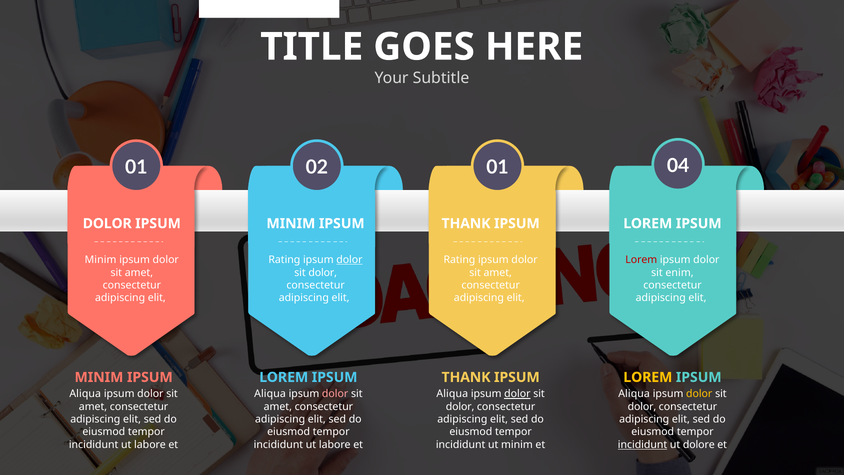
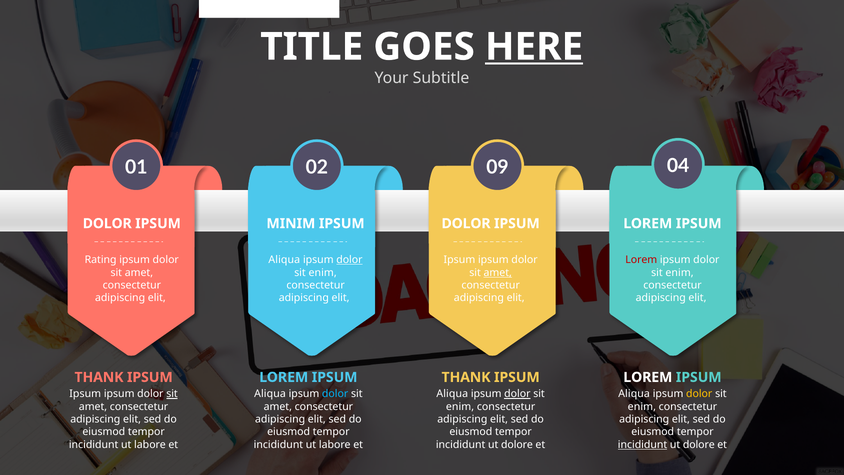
HERE underline: none -> present
02 01: 01 -> 09
THANK at (466, 223): THANK -> DOLOR
Minim at (101, 260): Minim -> Rating
Rating at (284, 260): Rating -> Aliqua
Rating at (459, 260): Rating -> Ipsum
dolor at (323, 272): dolor -> enim
amet at (498, 272) underline: none -> present
MINIM at (99, 377): MINIM -> THANK
LOREM at (648, 377) colour: yellow -> white
Aliqua at (85, 394): Aliqua -> Ipsum
sit at (172, 394) underline: none -> present
dolor at (335, 394) colour: pink -> light blue
dolor at (460, 406): dolor -> enim
dolor at (642, 406): dolor -> enim
minim at (517, 444): minim -> dolore
